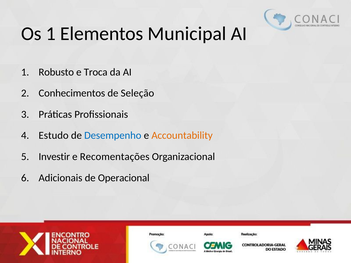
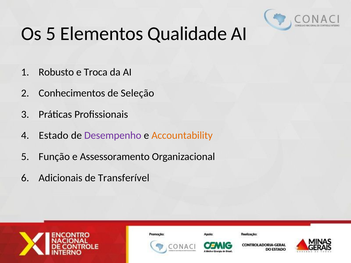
Os 1: 1 -> 5
Municipal: Municipal -> Qualidade
Estudo: Estudo -> Estado
Desempenho colour: blue -> purple
Investir: Investir -> Função
Recomentações: Recomentações -> Assessoramento
Operacional: Operacional -> Transferível
